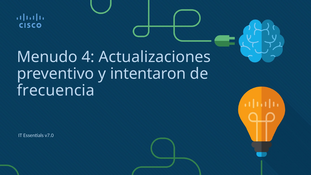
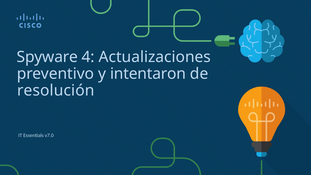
Menudo: Menudo -> Spyware
frecuencia: frecuencia -> resolución
